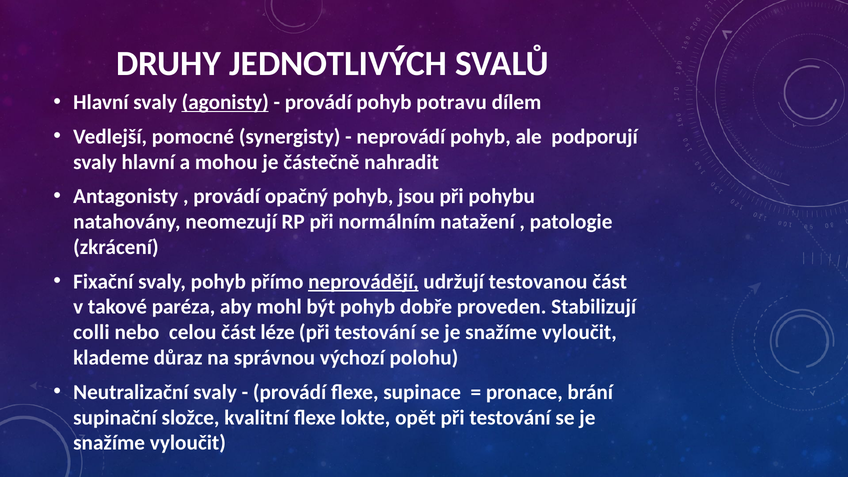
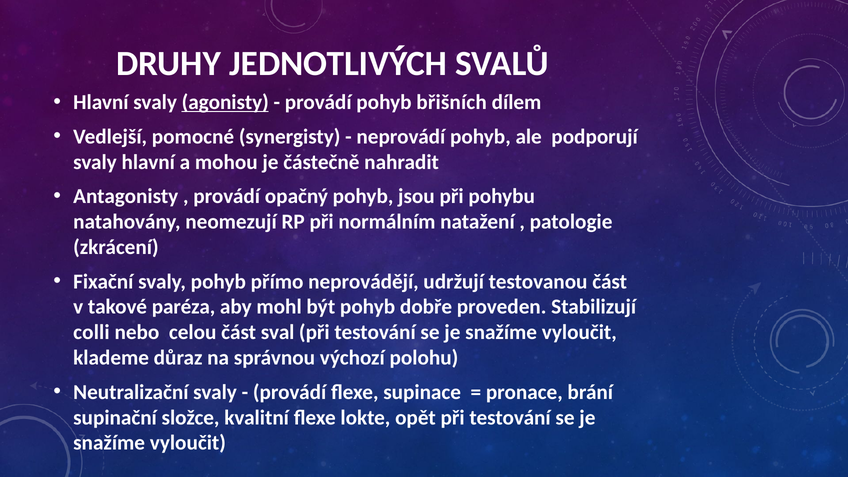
potravu: potravu -> břišních
neprovádějí underline: present -> none
léze: léze -> sval
